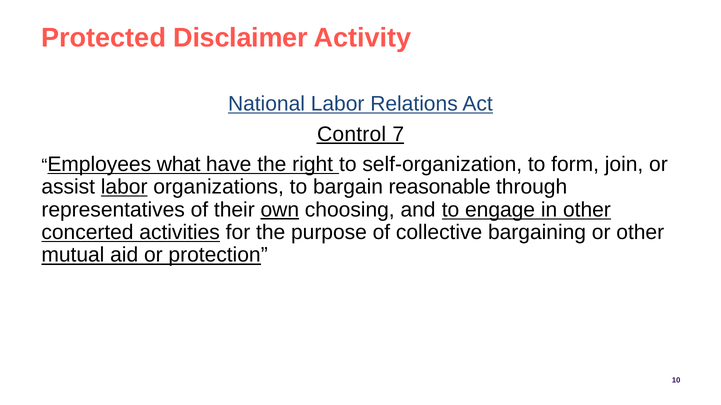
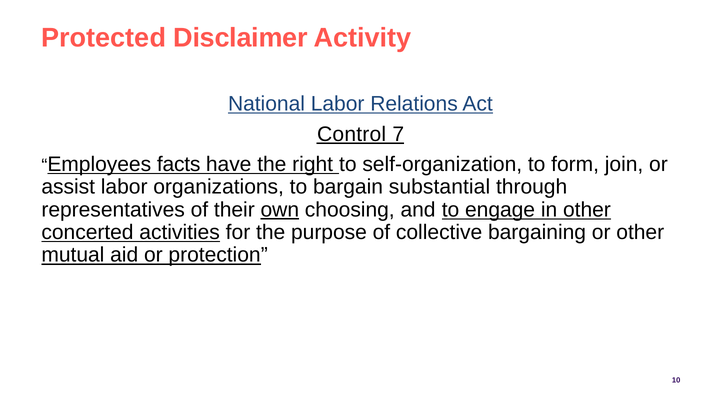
what: what -> facts
labor at (124, 187) underline: present -> none
reasonable: reasonable -> substantial
